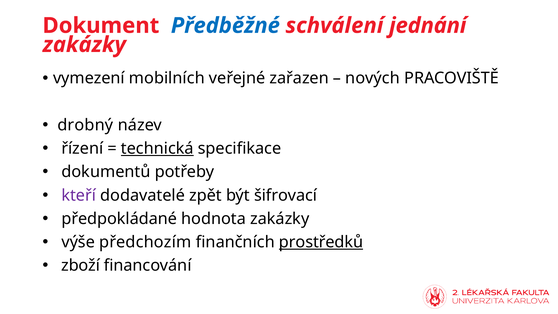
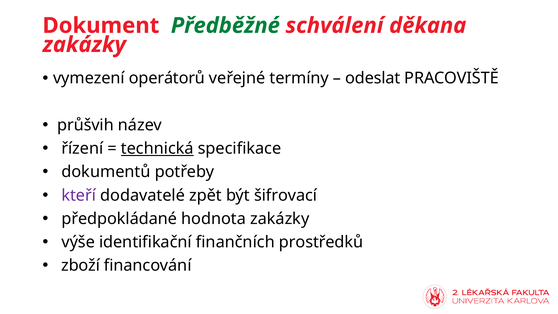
Předběžné colour: blue -> green
jednání: jednání -> děkana
mobilních: mobilních -> operátorů
zařazen: zařazen -> termíny
nových: nových -> odeslat
drobný: drobný -> průšvih
předchozím: předchozím -> identifikační
prostředků underline: present -> none
